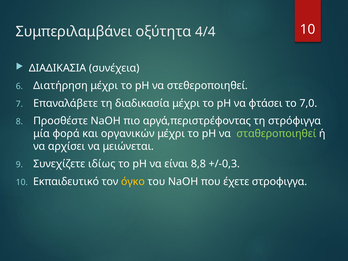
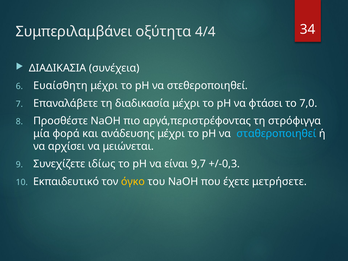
4/4 10: 10 -> 34
Διατήρηση: Διατήρηση -> Ευαίσθητη
οργανικών: οργανικών -> ανάδευσης
σταθεροποιηθεί colour: light green -> light blue
8,8: 8,8 -> 9,7
στροφιγγα: στροφιγγα -> μετρήσετε
